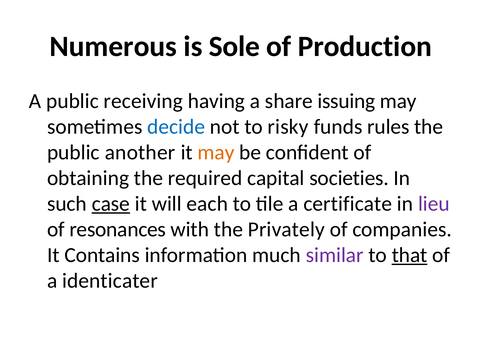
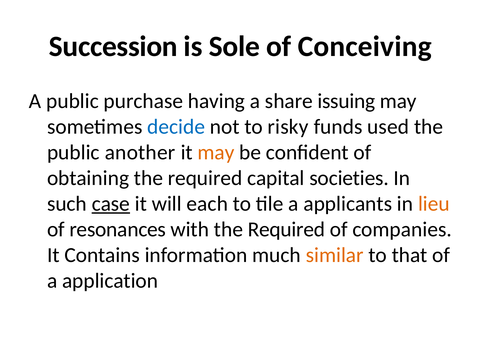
Numerous: Numerous -> Succession
Production: Production -> Conceiving
receiving: receiving -> purchase
rules: rules -> used
certificate: certificate -> applicants
lieu colour: purple -> orange
with the Privately: Privately -> Required
similar colour: purple -> orange
that underline: present -> none
identicater: identicater -> application
